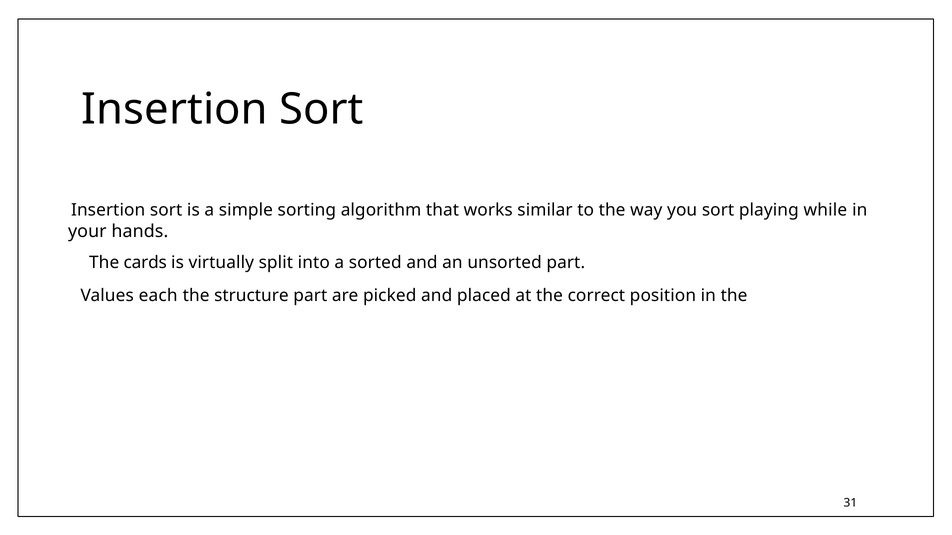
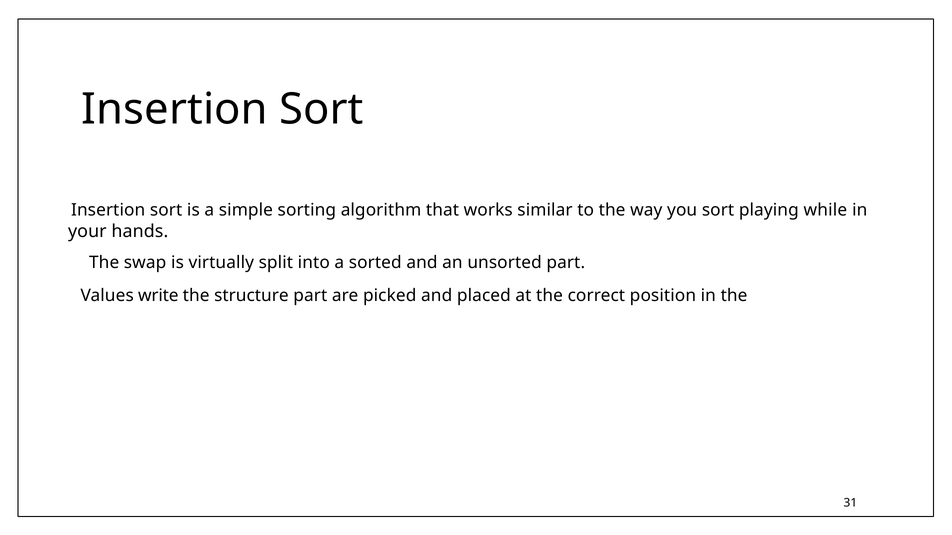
cards: cards -> swap
each: each -> write
